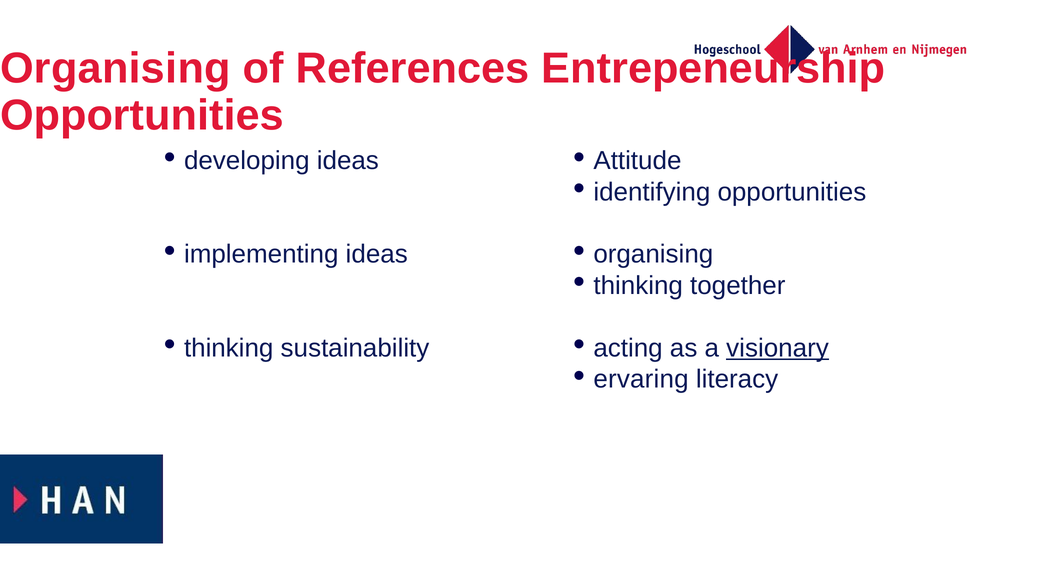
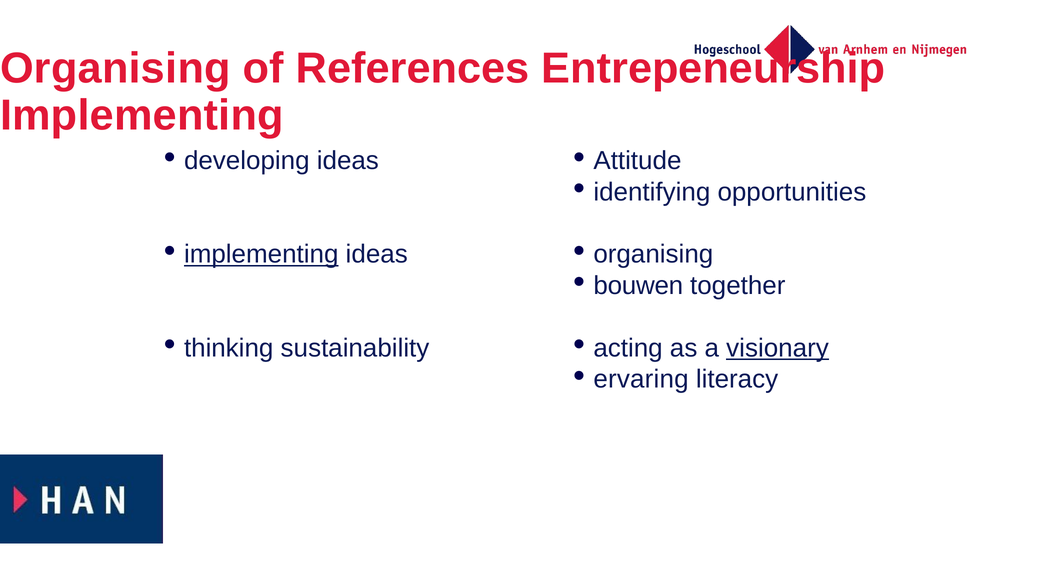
Opportunities at (142, 115): Opportunities -> Implementing
implementing at (261, 254) underline: none -> present
thinking at (638, 286): thinking -> bouwen
